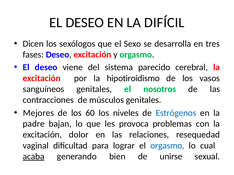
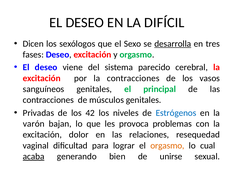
desarrolla underline: none -> present
la hipotiroidismo: hipotiroidismo -> contracciones
nosotros: nosotros -> principal
Mejores: Mejores -> Privadas
60: 60 -> 42
padre: padre -> varón
orgasmo at (167, 146) colour: blue -> orange
